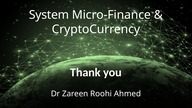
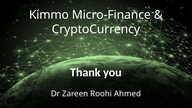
System: System -> Kimmo
